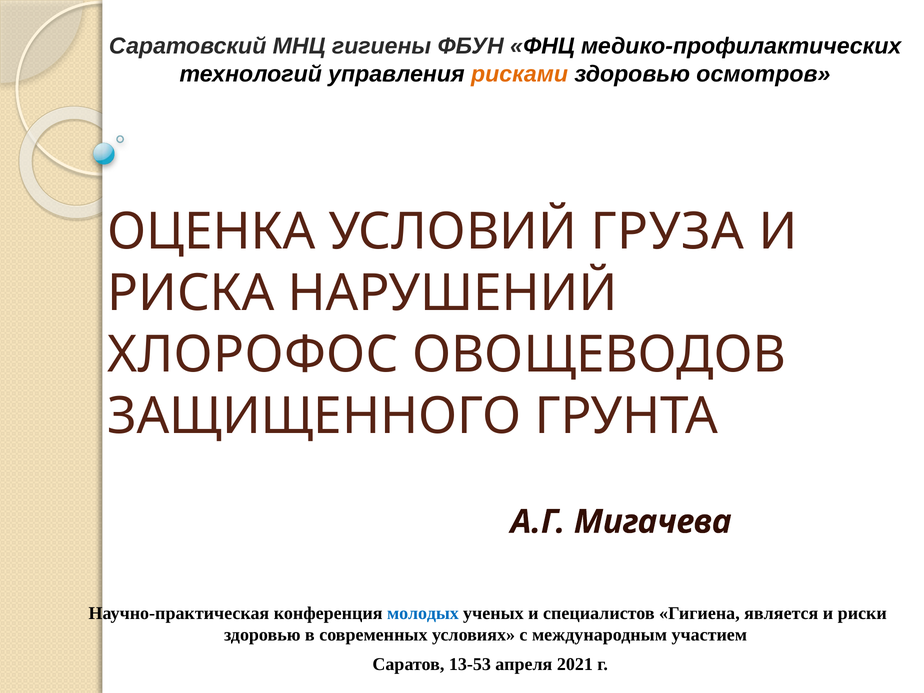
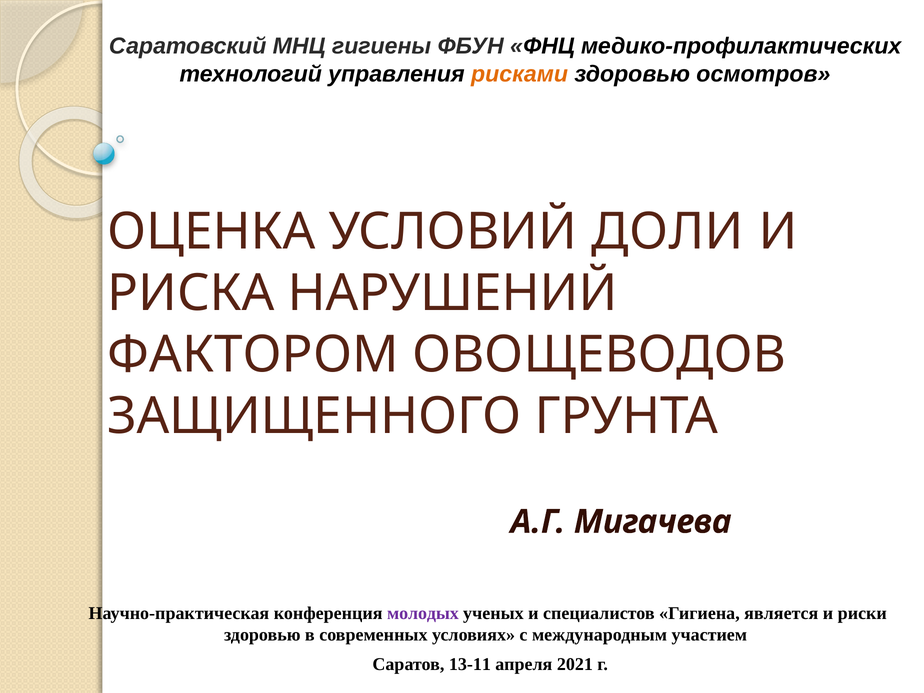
ГРУЗА: ГРУЗА -> ДОЛИ
ХЛОРОФОС: ХЛОРОФОС -> ФАКТОРОМ
молодых colour: blue -> purple
13-53: 13-53 -> 13-11
